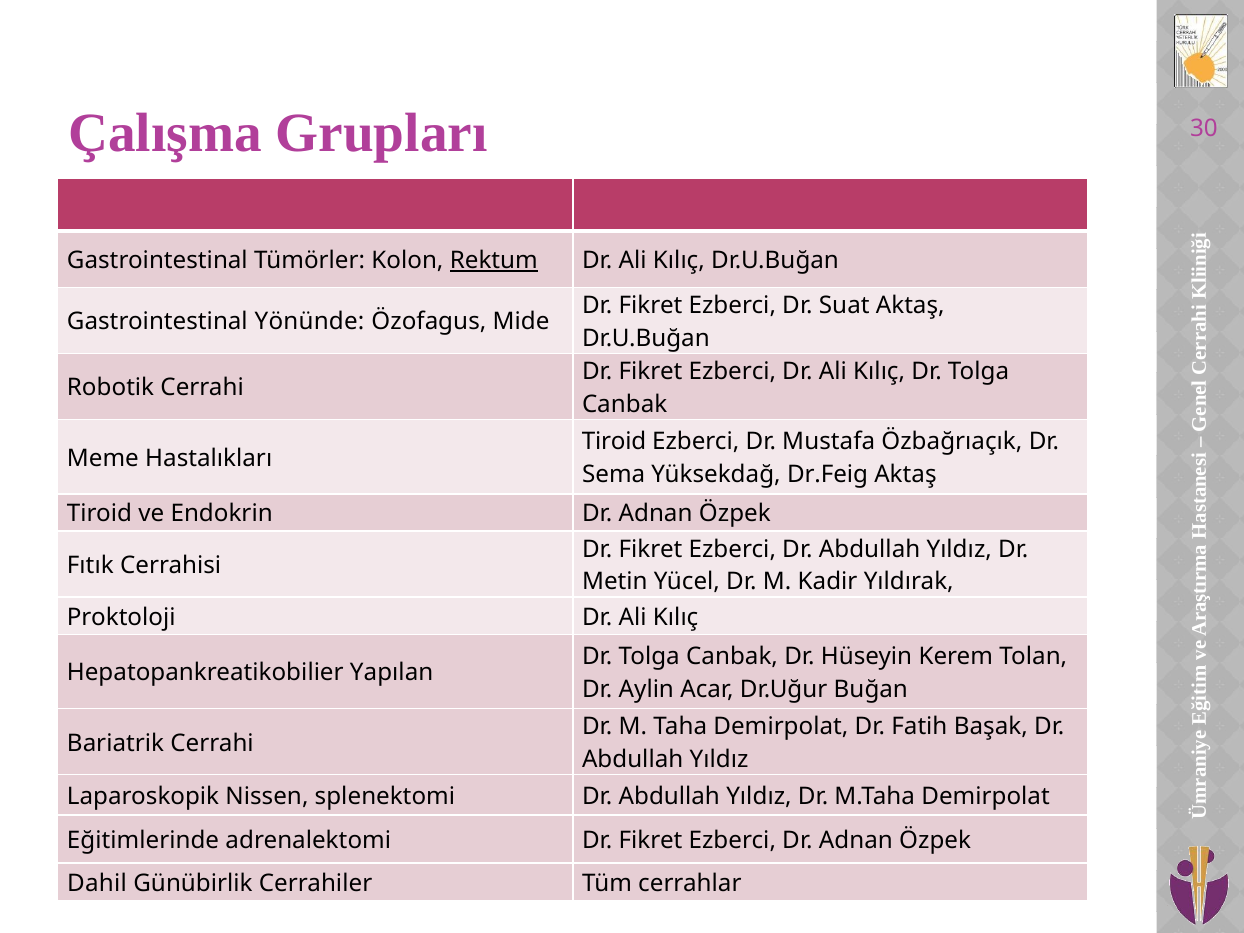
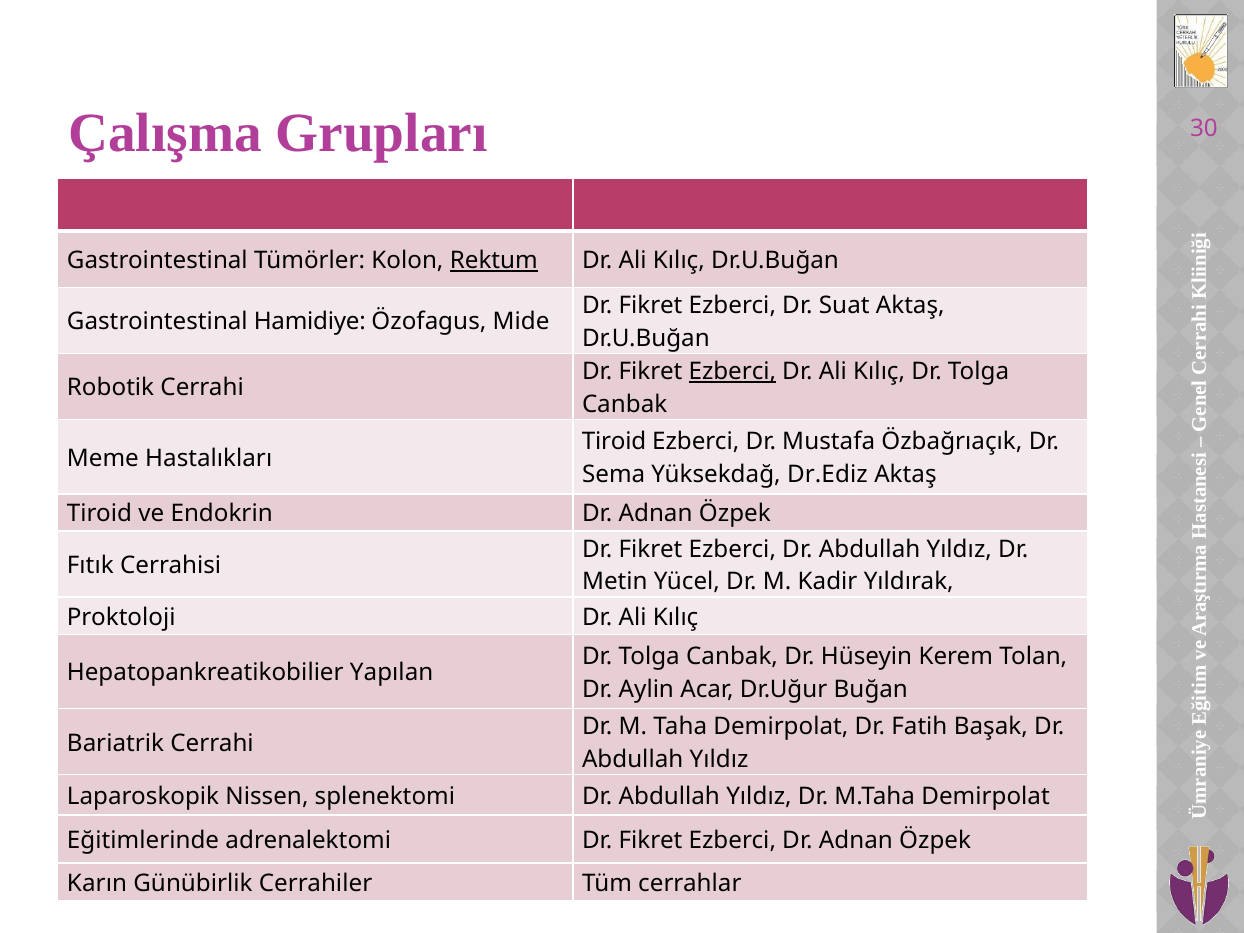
Yönünde: Yönünde -> Hamidiye
Ezberci at (732, 371) underline: none -> present
Dr.Feig: Dr.Feig -> Dr.Ediz
Dahil: Dahil -> Karın
